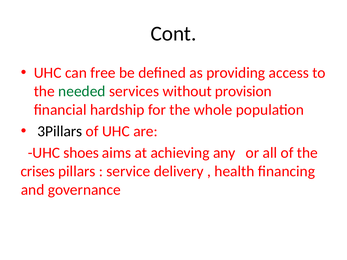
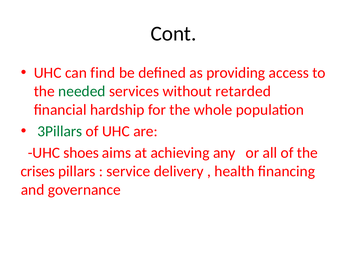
free: free -> find
provision: provision -> retarded
3Pillars colour: black -> green
